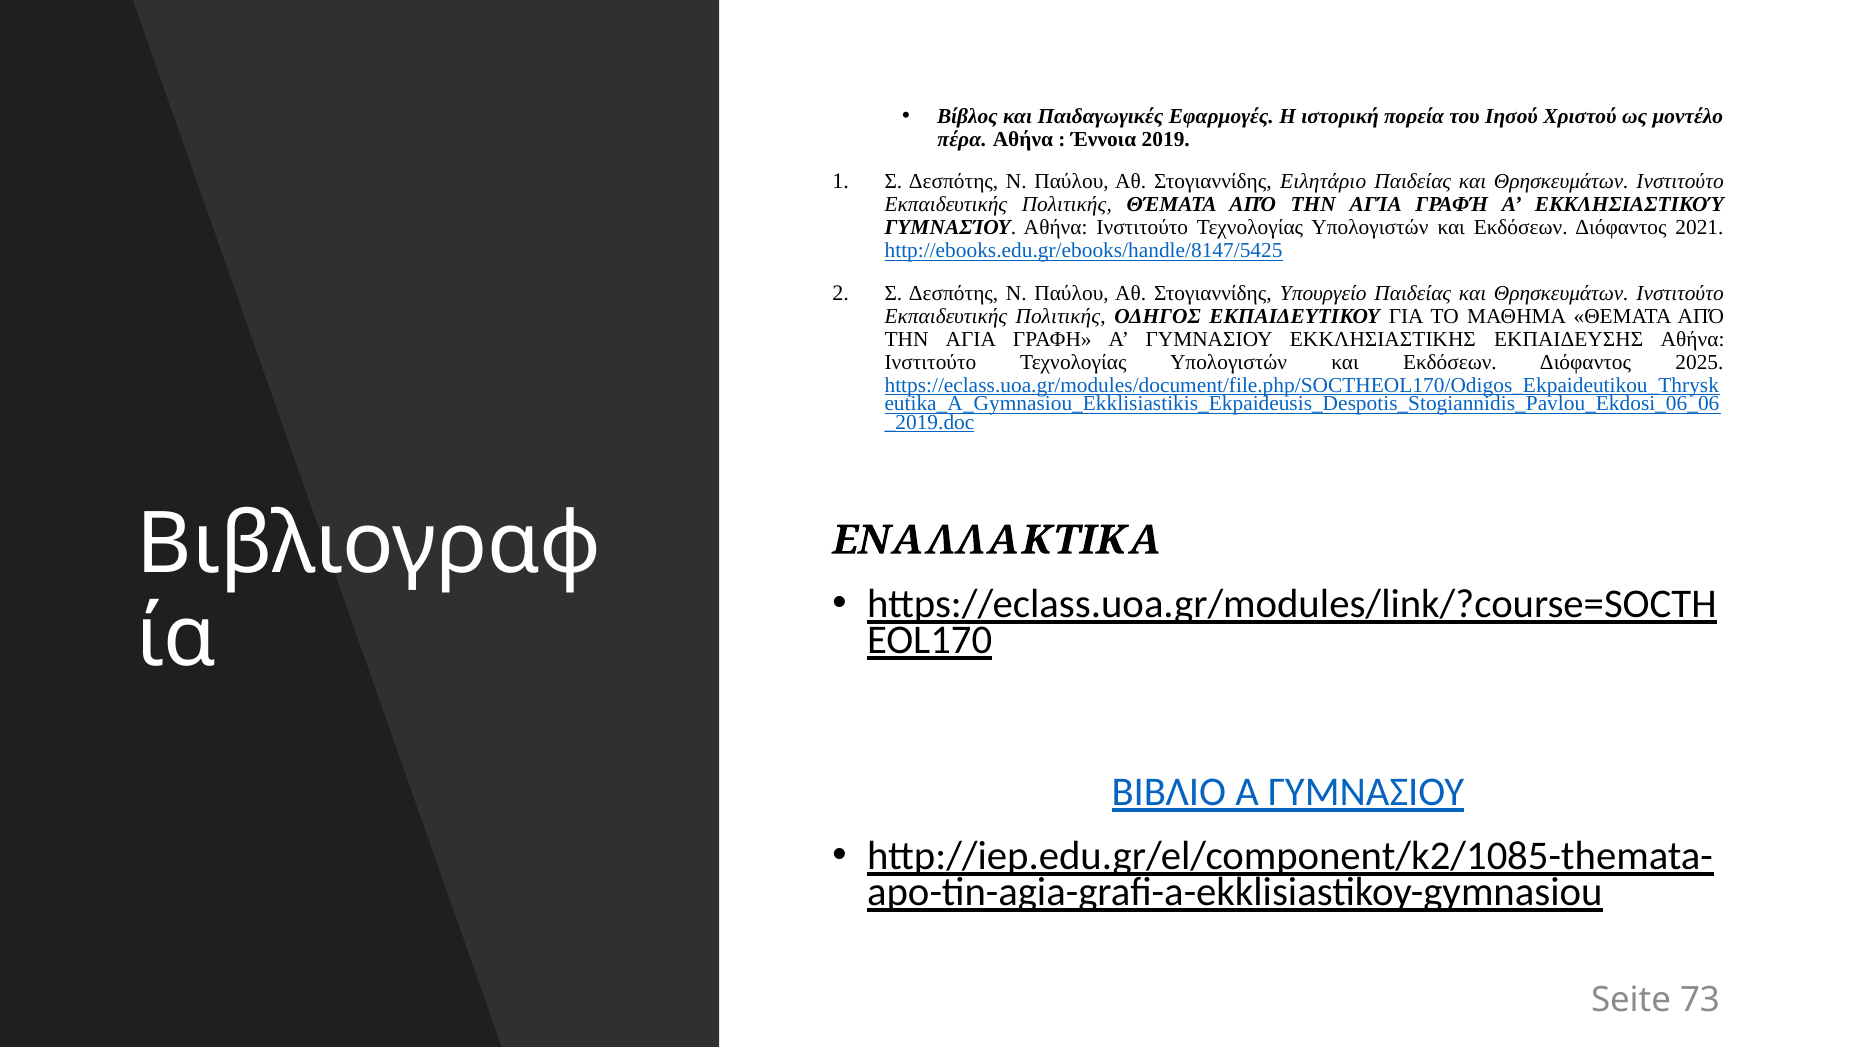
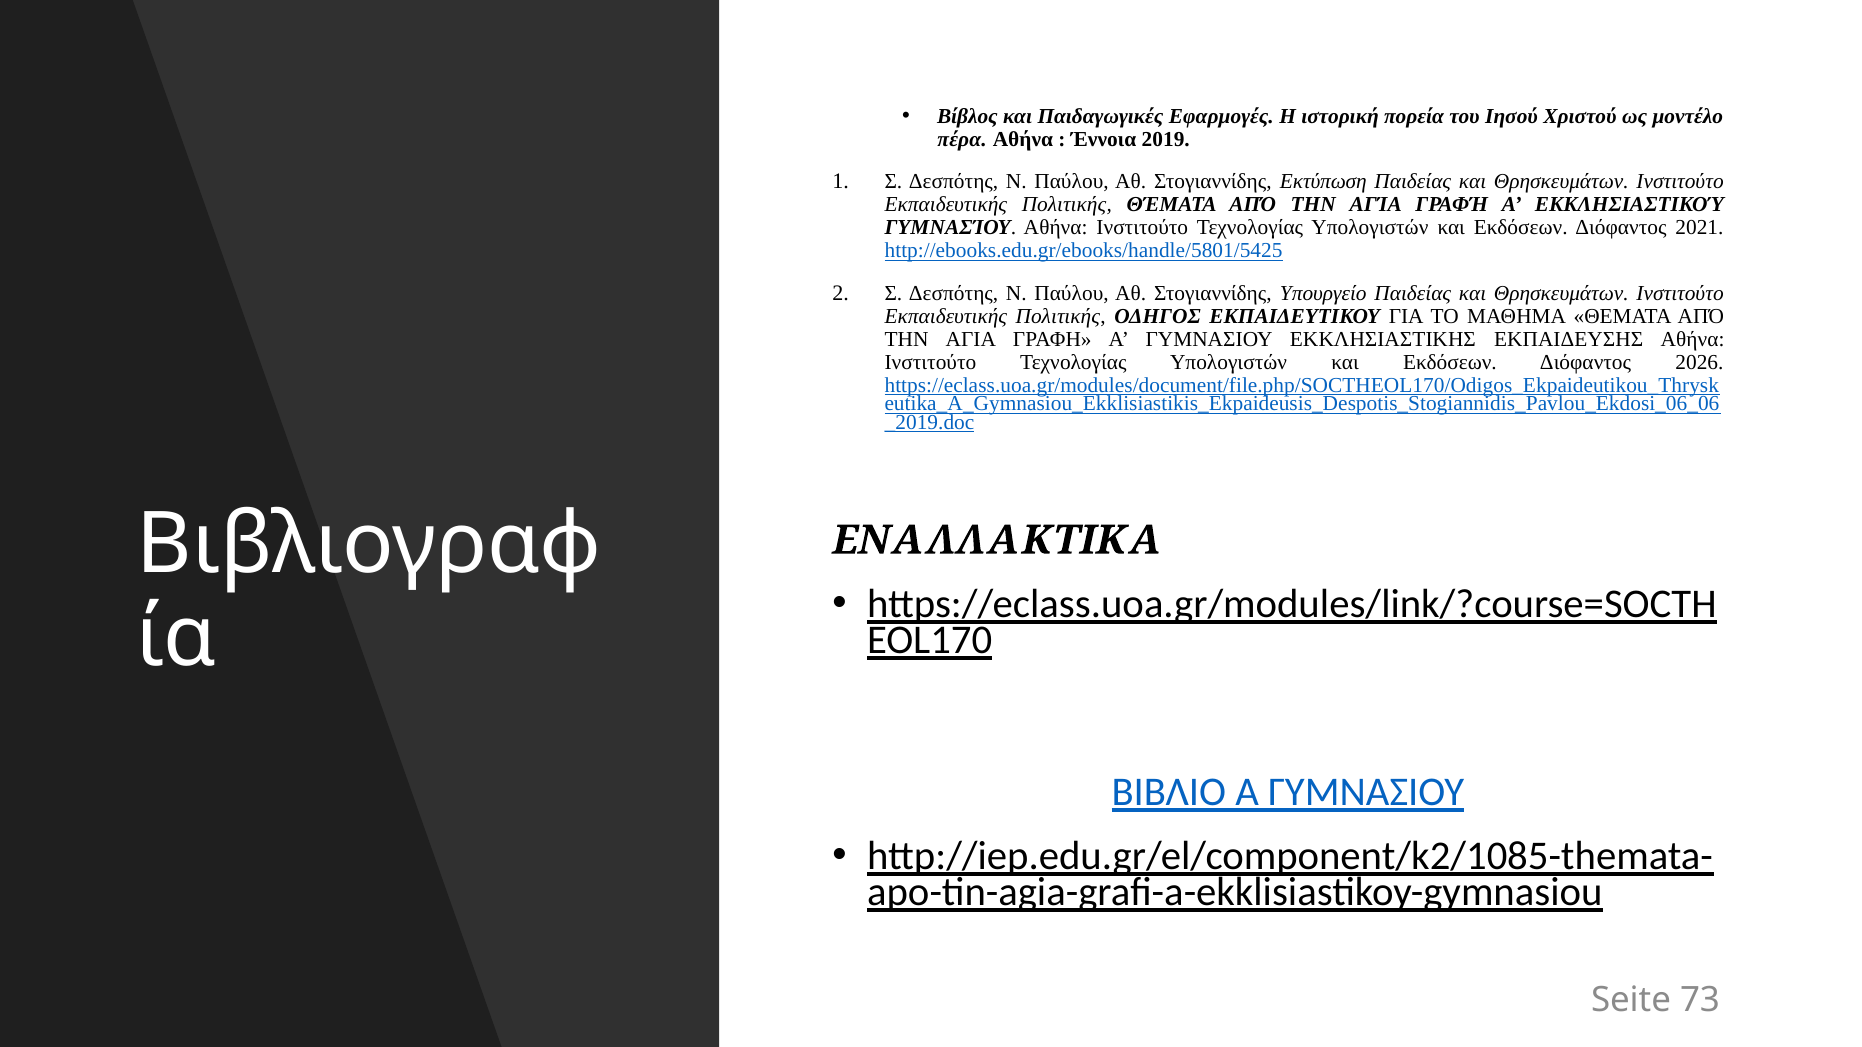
Ειλητάριο: Ειλητάριο -> Εκτύπωση
http://ebooks.edu.gr/ebooks/handle/8147/5425: http://ebooks.edu.gr/ebooks/handle/8147/5425 -> http://ebooks.edu.gr/ebooks/handle/5801/5425
2025: 2025 -> 2026
